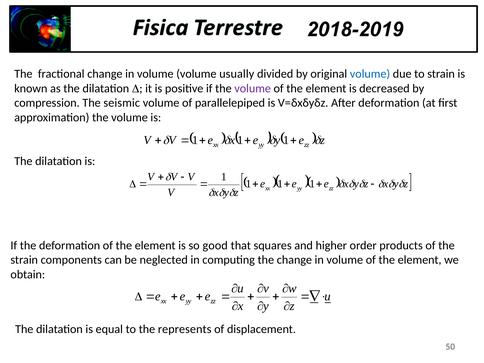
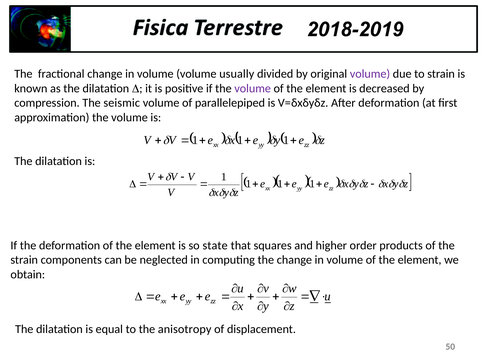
volume at (370, 74) colour: blue -> purple
good: good -> state
represents: represents -> anisotropy
